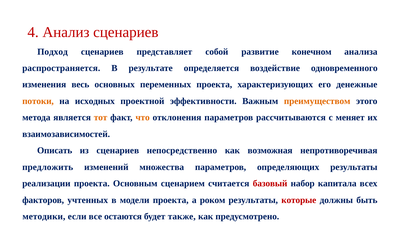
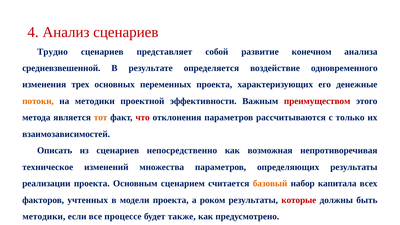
Подход: Подход -> Трудно
распространяется: распространяется -> средневзвешенной
весь: весь -> трех
на исходных: исходных -> методики
преимуществом colour: orange -> red
что colour: orange -> red
меняет: меняет -> только
предложить: предложить -> техническое
базовый colour: red -> orange
остаются: остаются -> процессе
